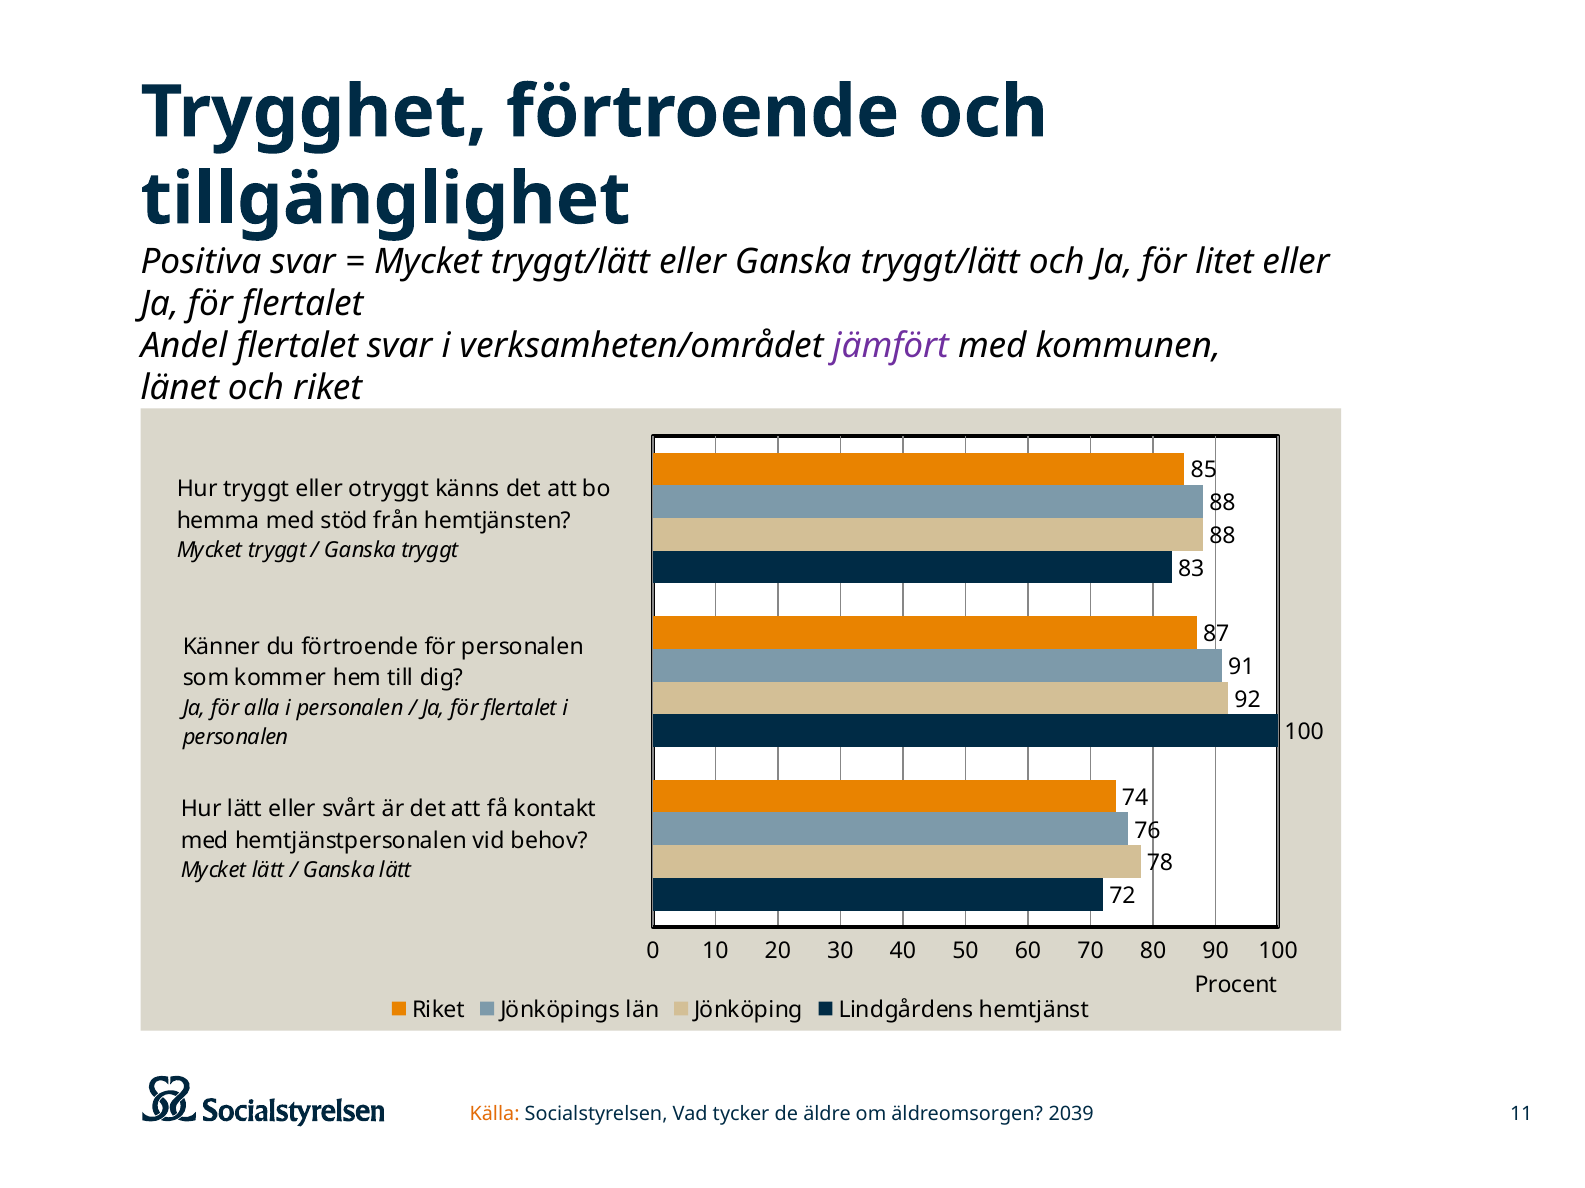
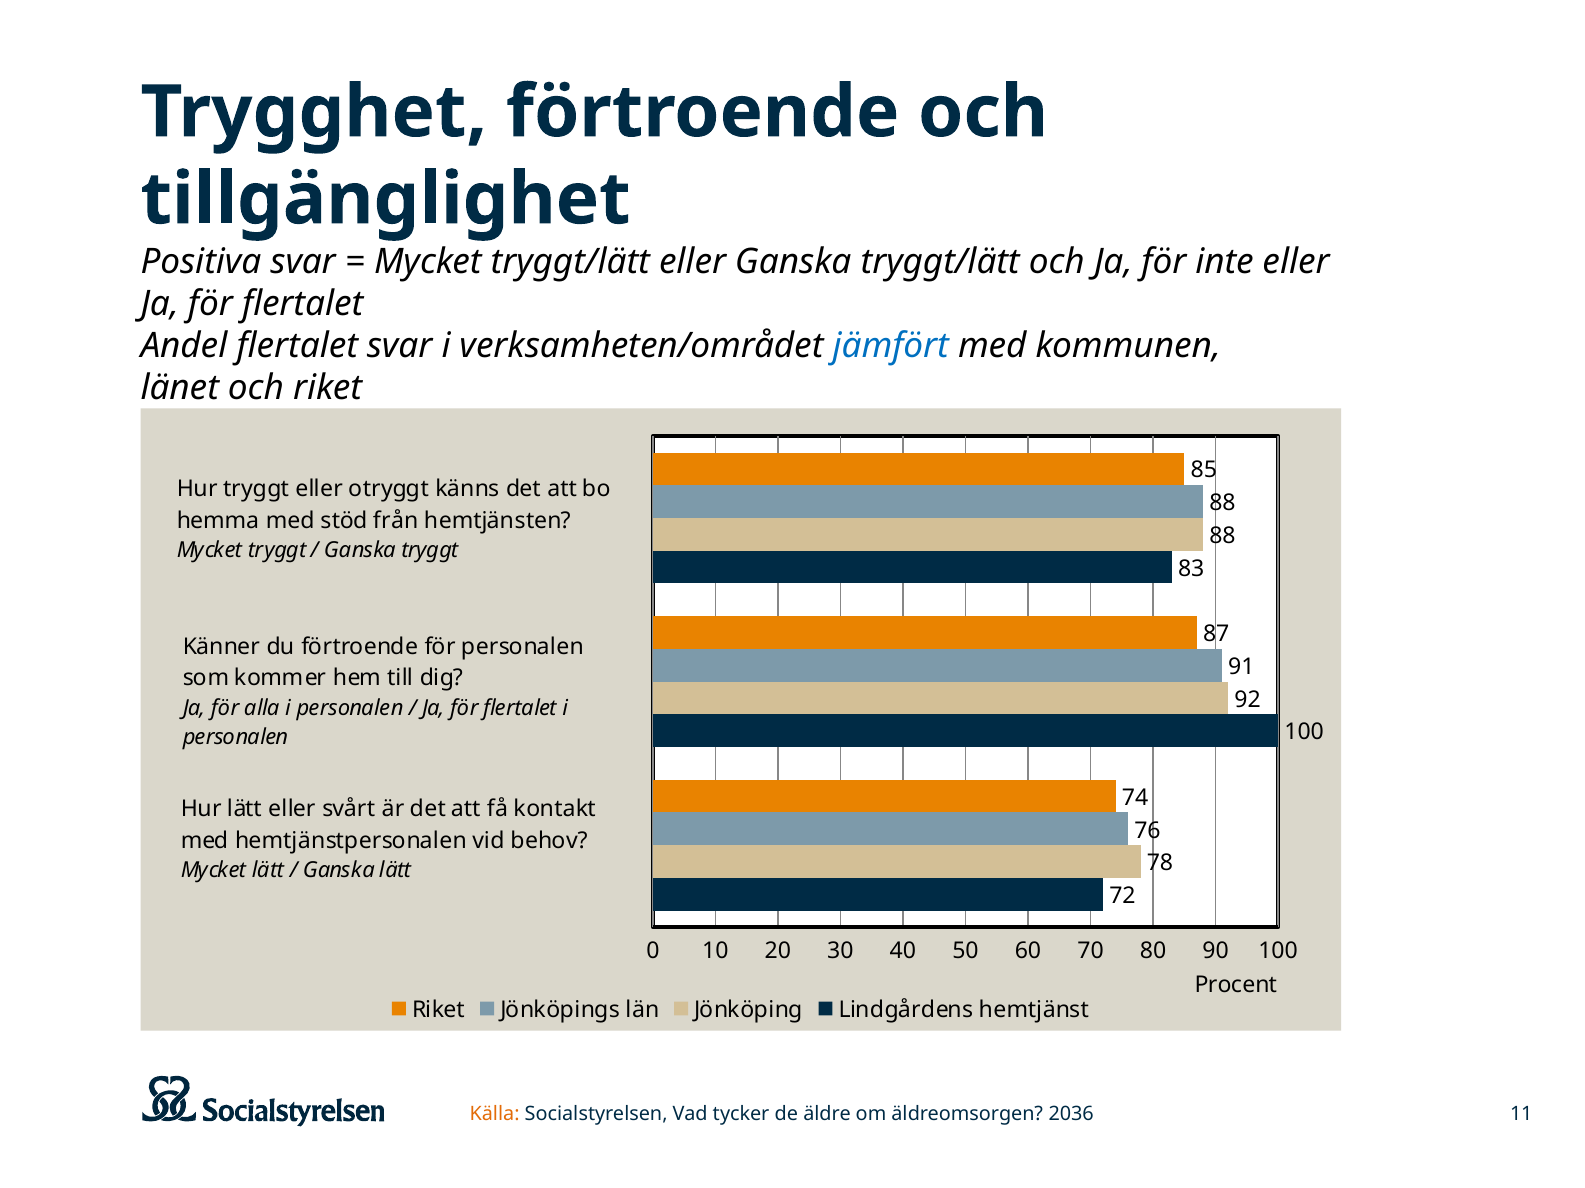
litet: litet -> inte
jämfört colour: purple -> blue
2039: 2039 -> 2036
